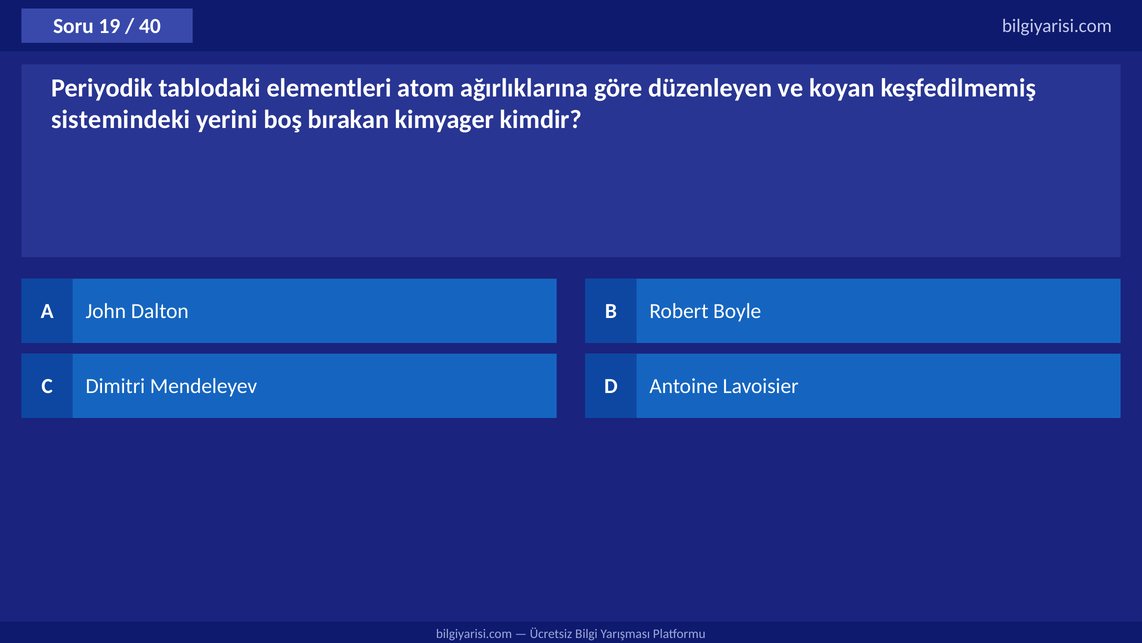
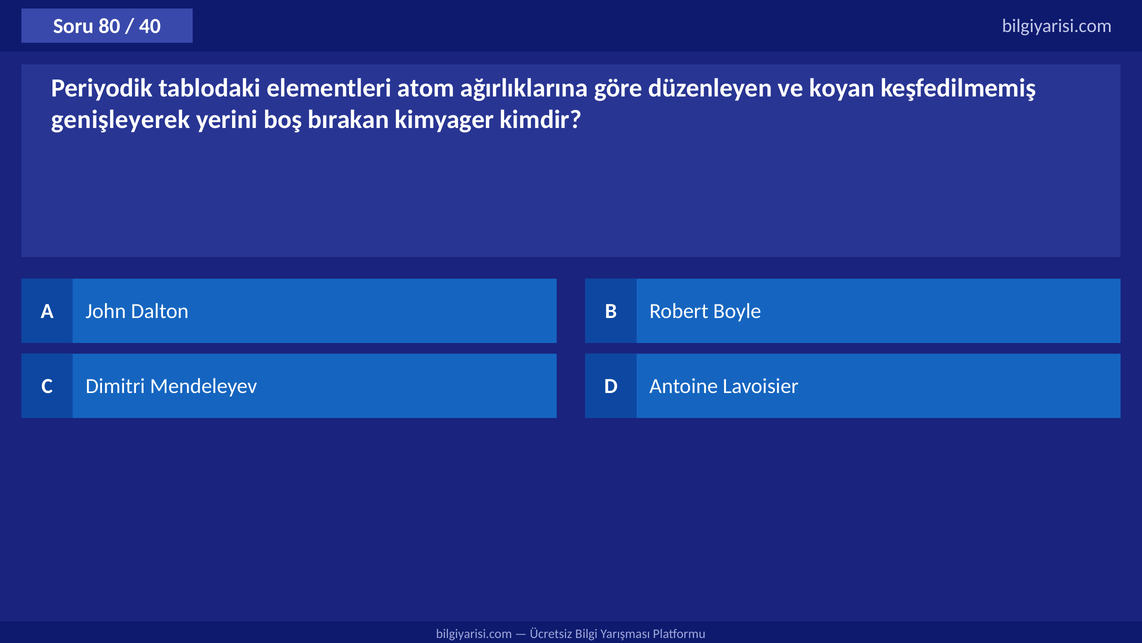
19: 19 -> 80
sistemindeki: sistemindeki -> genişleyerek
